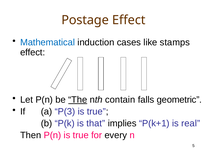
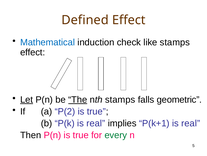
Postage: Postage -> Defined
cases: cases -> check
Let underline: none -> present
nth contain: contain -> stamps
P(3: P(3 -> P(2
P(k is that: that -> real
every colour: black -> green
